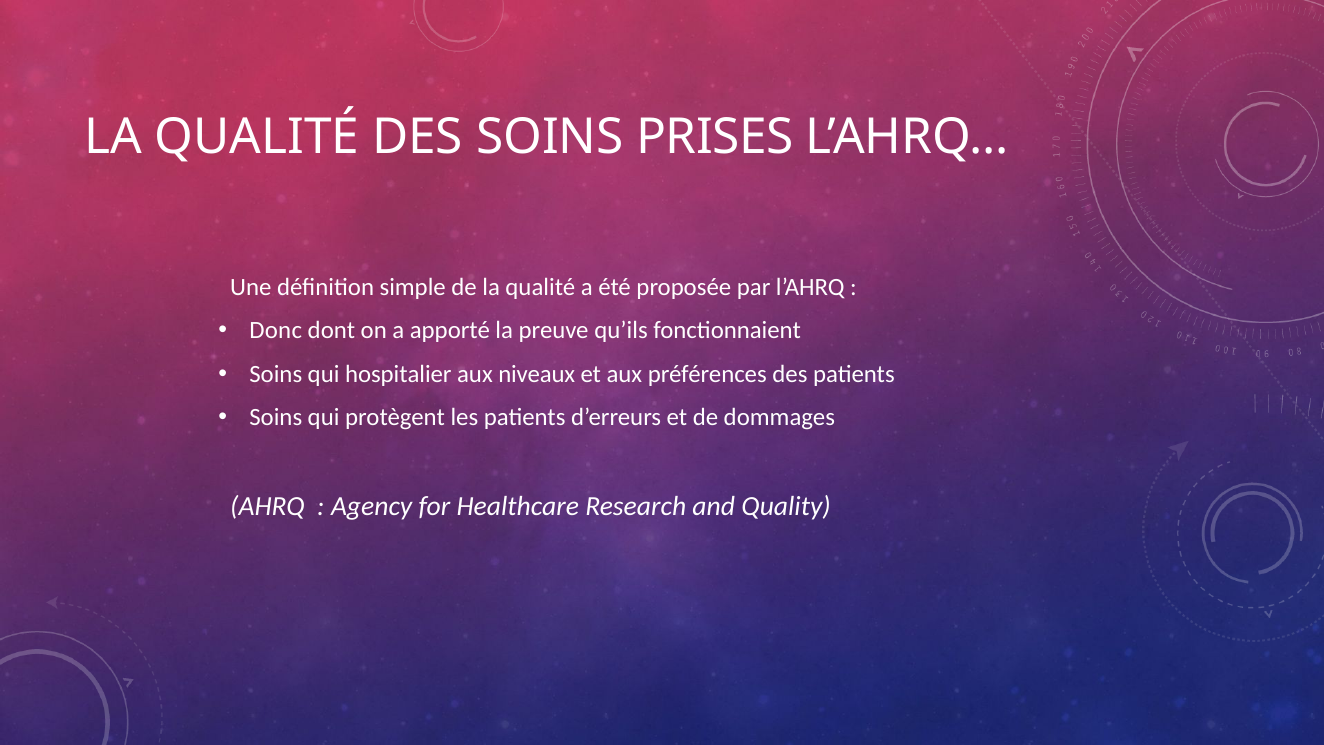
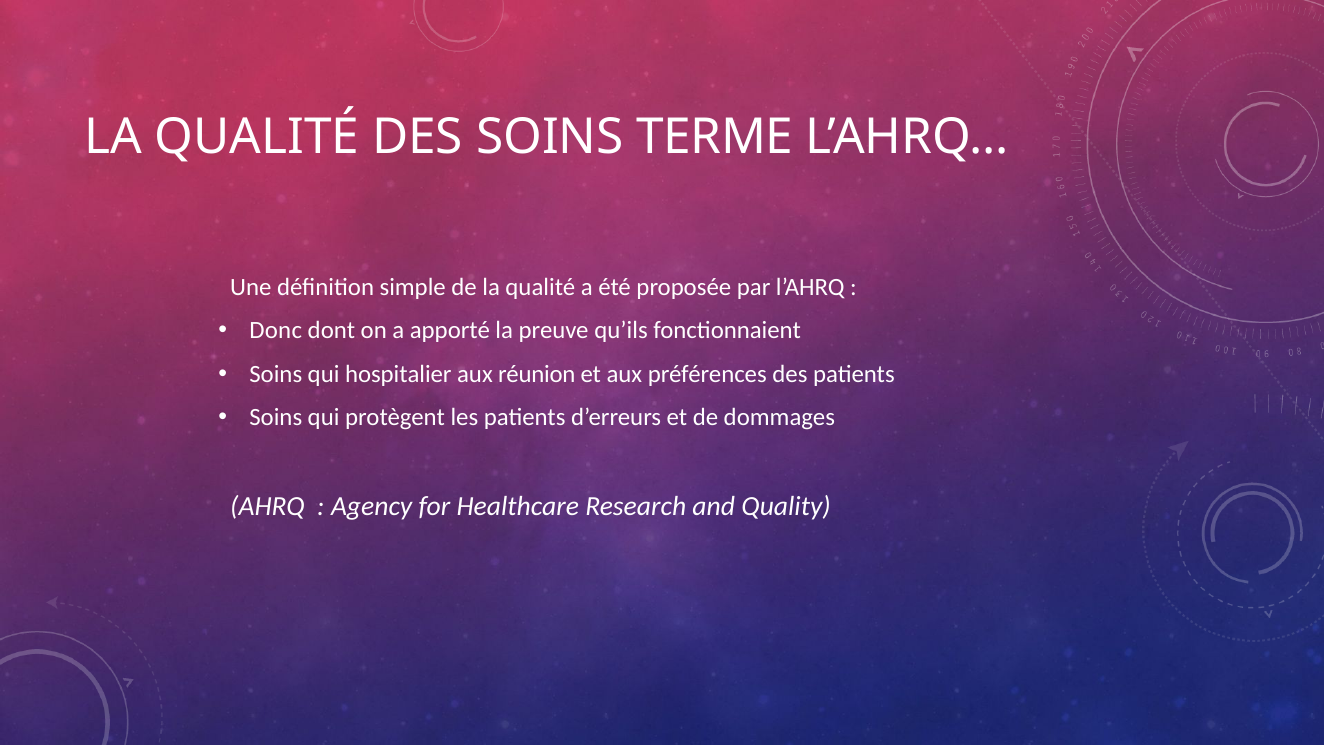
PRISES: PRISES -> TERME
niveaux: niveaux -> réunion
